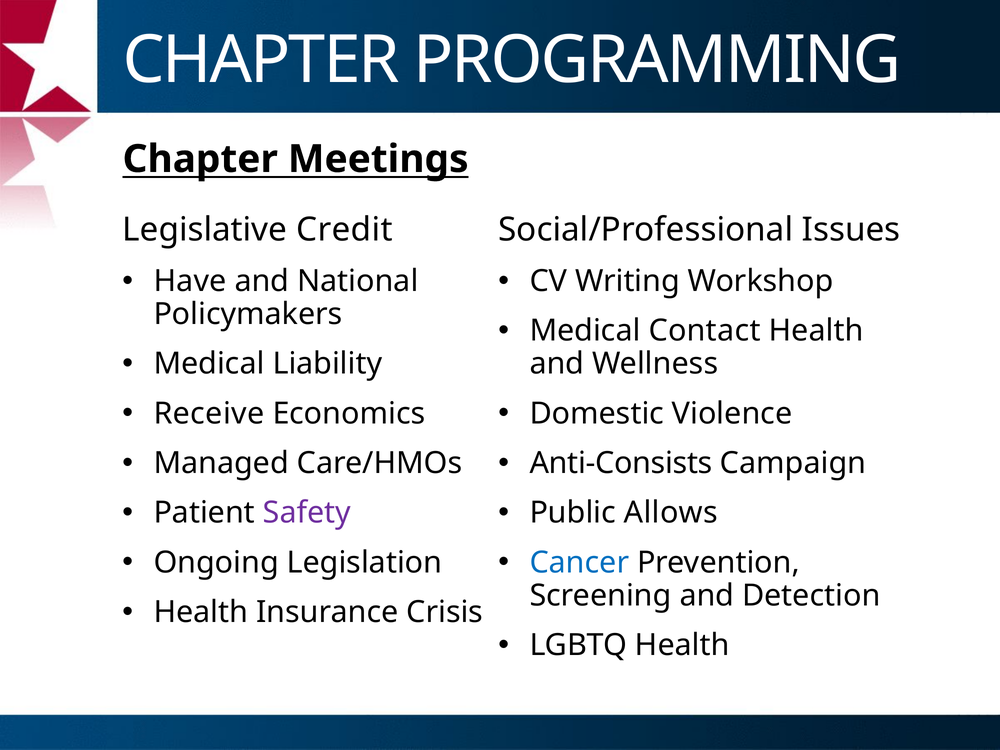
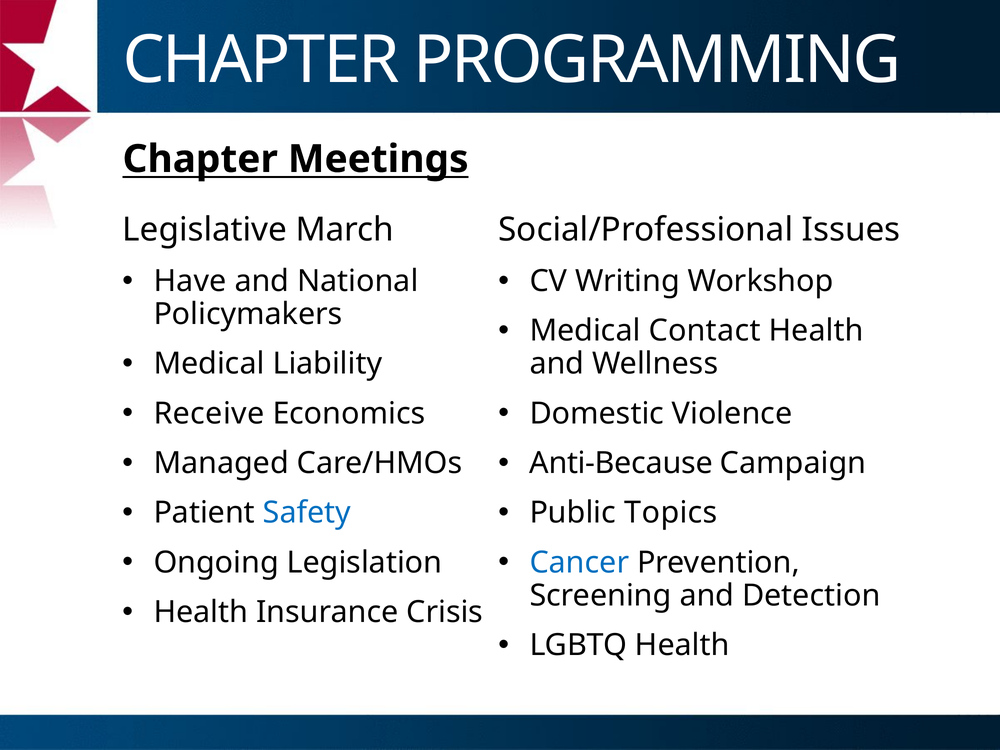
Credit: Credit -> March
Anti-Consists: Anti-Consists -> Anti-Because
Safety colour: purple -> blue
Allows: Allows -> Topics
